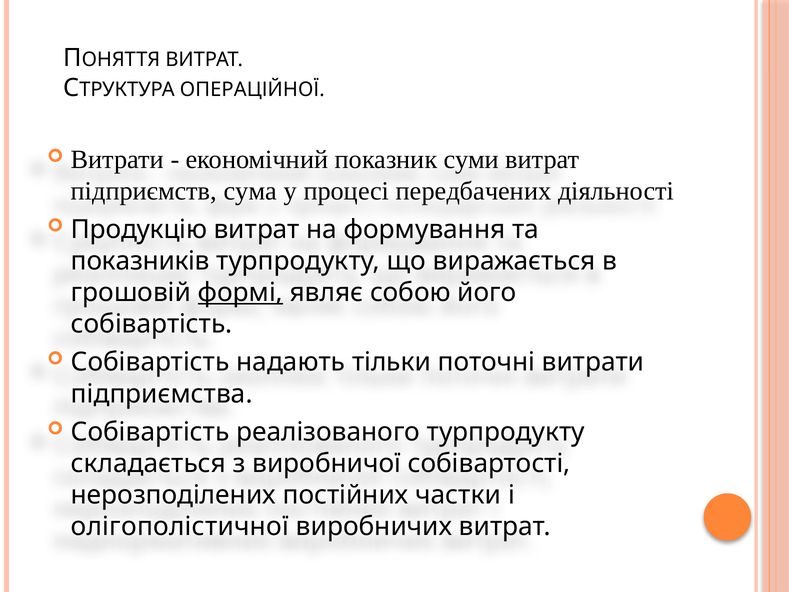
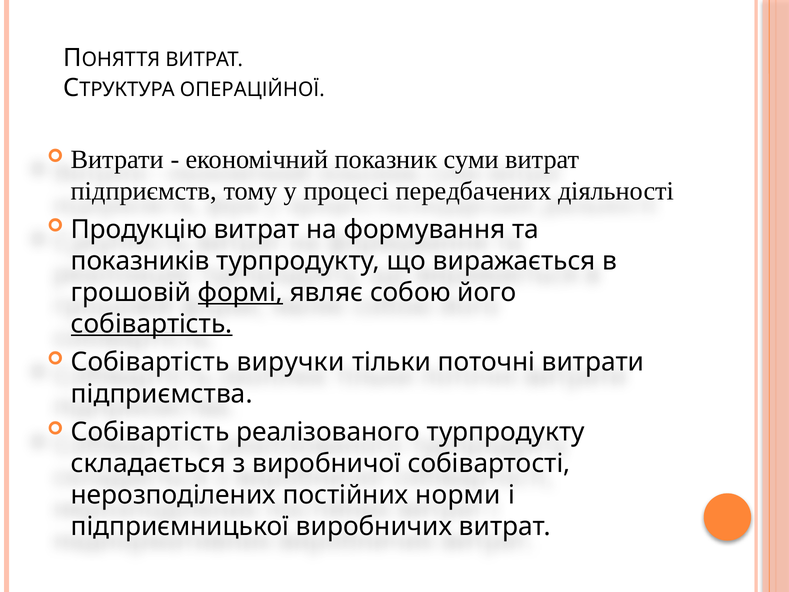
сума: сума -> тому
собівартість at (152, 324) underline: none -> present
надають: надають -> виручки
частки: частки -> норми
олігополістичної: олігополістичної -> підприємницької
